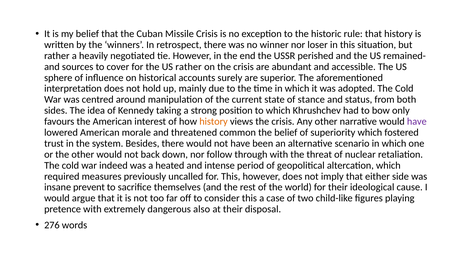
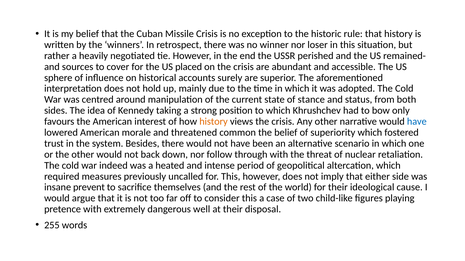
US rather: rather -> placed
have at (417, 122) colour: purple -> blue
also: also -> well
276: 276 -> 255
